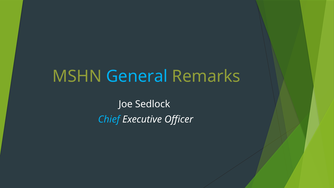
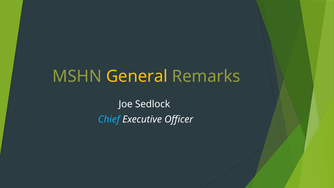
General colour: light blue -> yellow
